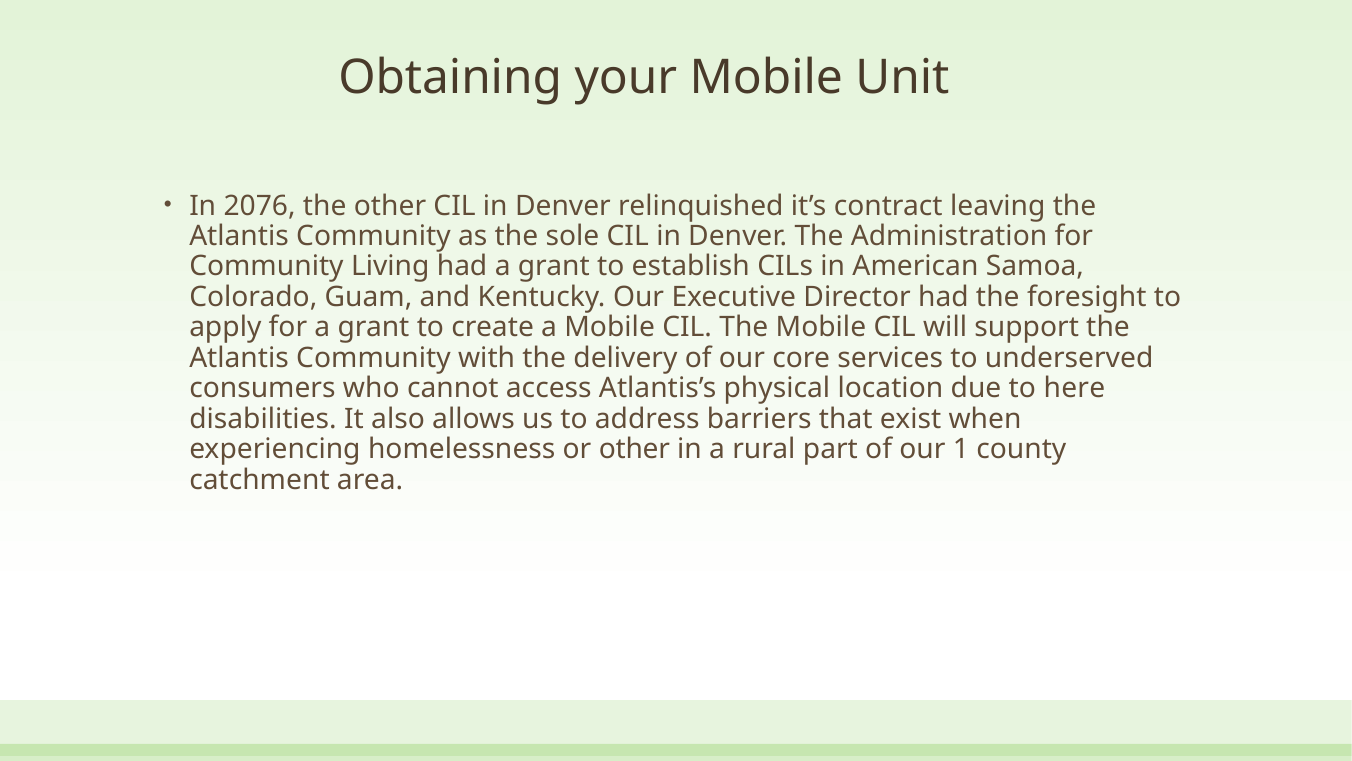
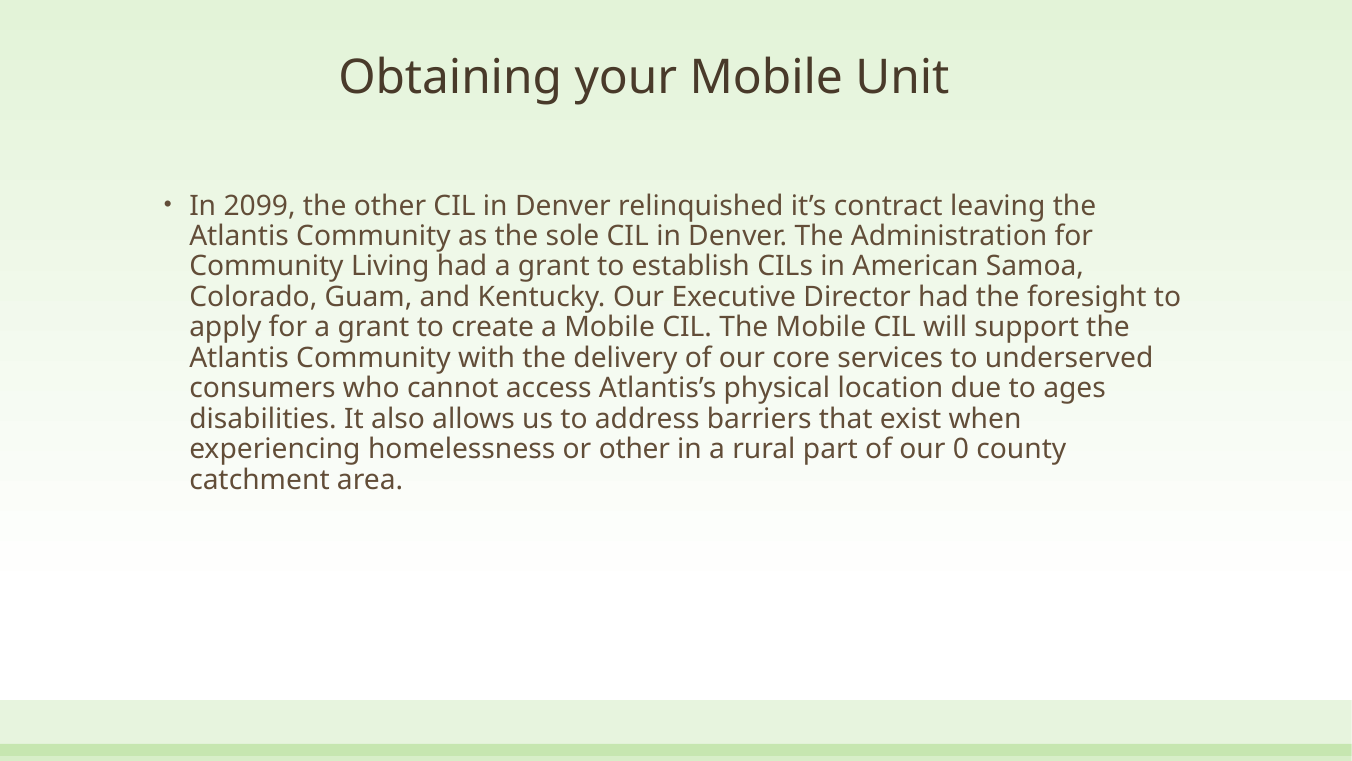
2076: 2076 -> 2099
here: here -> ages
1: 1 -> 0
